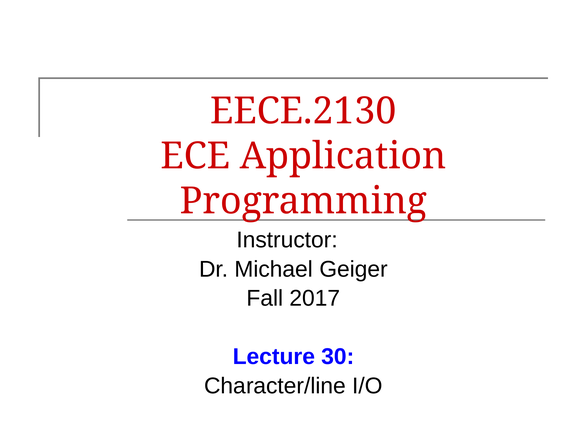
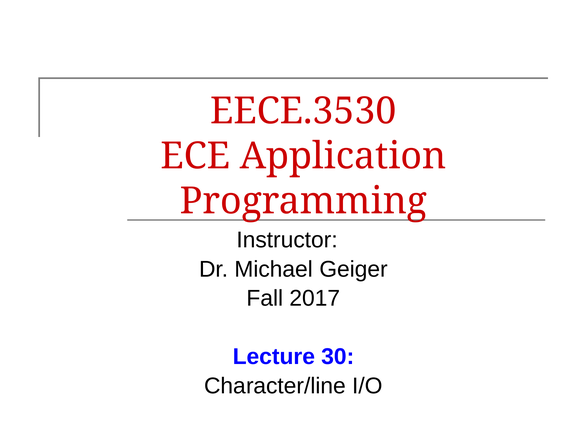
EECE.2130: EECE.2130 -> EECE.3530
